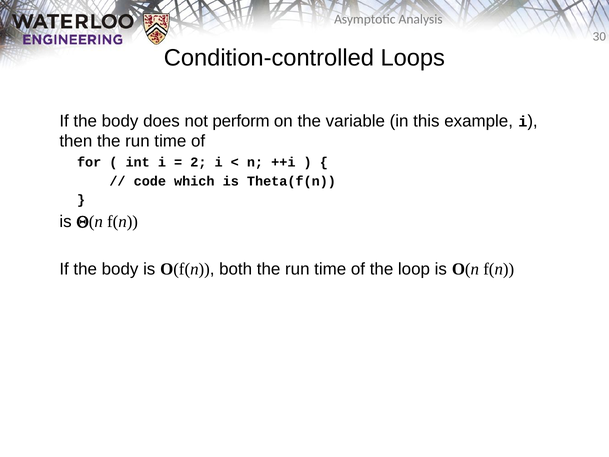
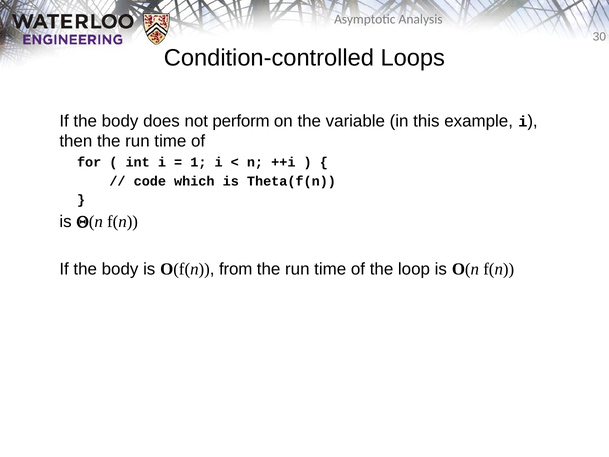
2: 2 -> 1
both: both -> from
